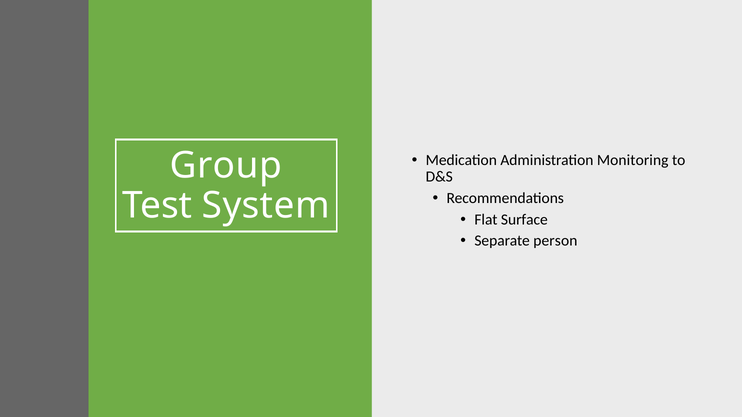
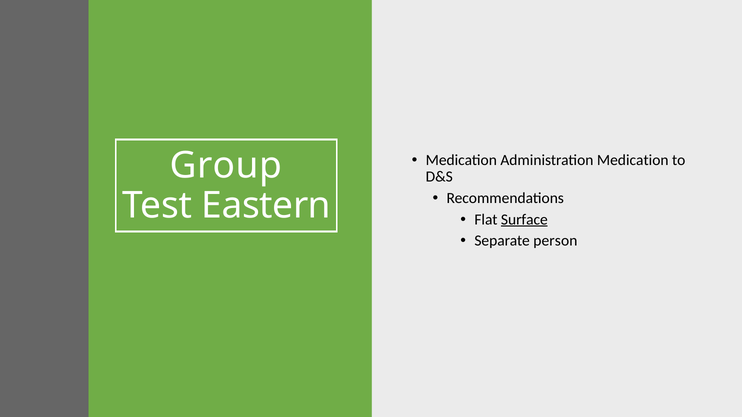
Administration Monitoring: Monitoring -> Medication
System: System -> Eastern
Surface underline: none -> present
